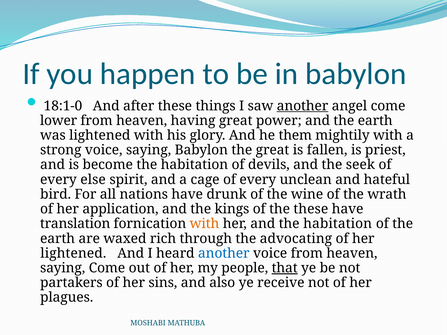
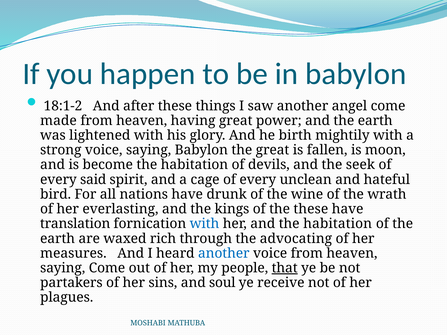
18:1-0: 18:1-0 -> 18:1-2
another at (303, 106) underline: present -> none
lower: lower -> made
them: them -> birth
priest: priest -> moon
else: else -> said
application: application -> everlasting
with at (205, 224) colour: orange -> blue
lightened at (73, 253): lightened -> measures
also: also -> soul
